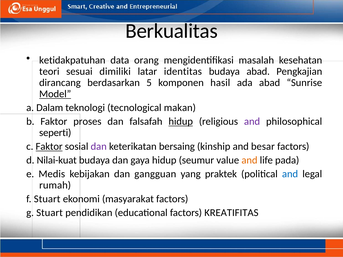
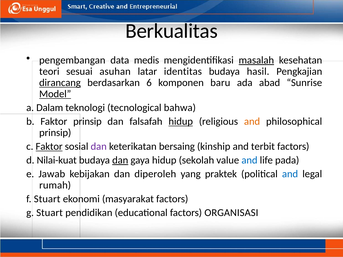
ketidakpatuhan: ketidakpatuhan -> pengembangan
orang: orang -> medis
masalah underline: none -> present
dimiliki: dimiliki -> asuhan
budaya abad: abad -> hasil
dirancang underline: none -> present
5: 5 -> 6
hasil: hasil -> baru
makan: makan -> bahwa
Faktor proses: proses -> prinsip
and at (252, 122) colour: purple -> orange
seperti at (55, 133): seperti -> prinsip
besar: besar -> terbit
dan at (120, 160) underline: none -> present
seumur: seumur -> sekolah
and at (249, 160) colour: orange -> blue
Medis: Medis -> Jawab
gangguan: gangguan -> diperoleh
KREATIFITAS: KREATIFITAS -> ORGANISASI
